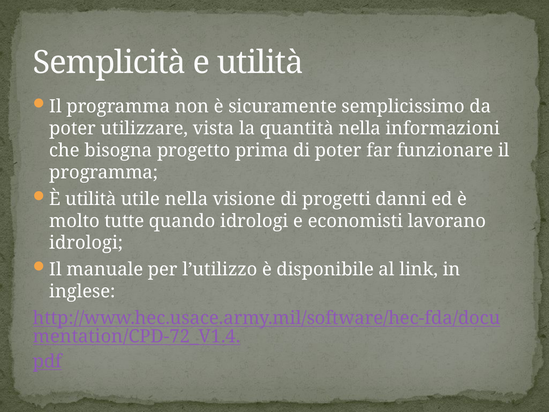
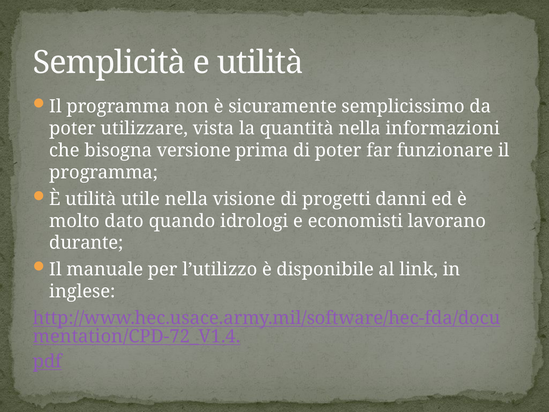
progetto: progetto -> versione
tutte: tutte -> dato
idrologi at (86, 243): idrologi -> durante
